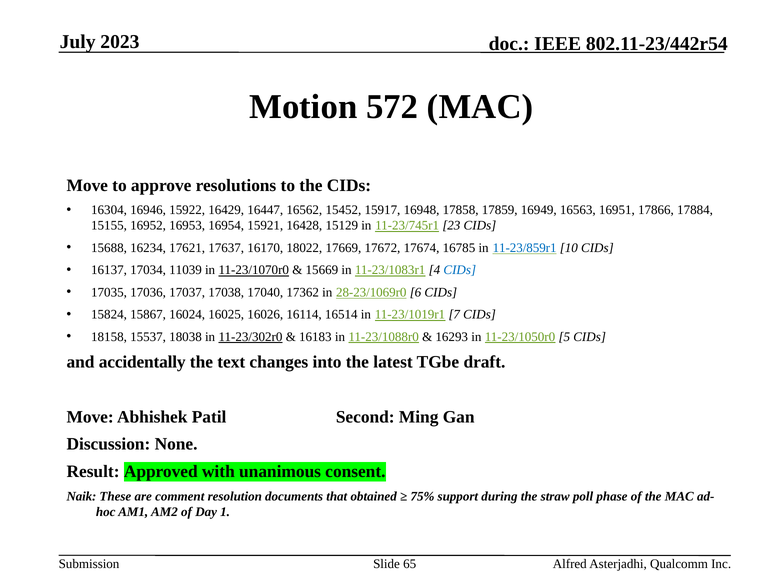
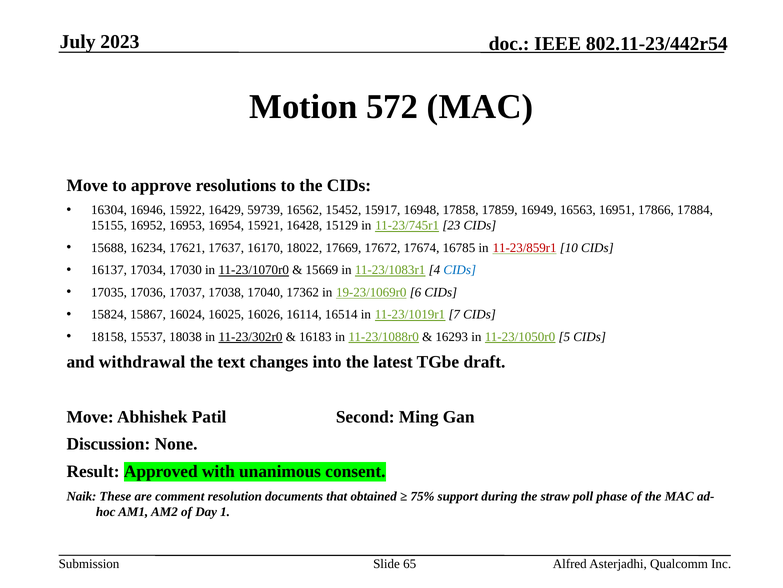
16447: 16447 -> 59739
11-23/859r1 colour: blue -> red
11039: 11039 -> 17030
28-23/1069r0: 28-23/1069r0 -> 19-23/1069r0
accidentally: accidentally -> withdrawal
